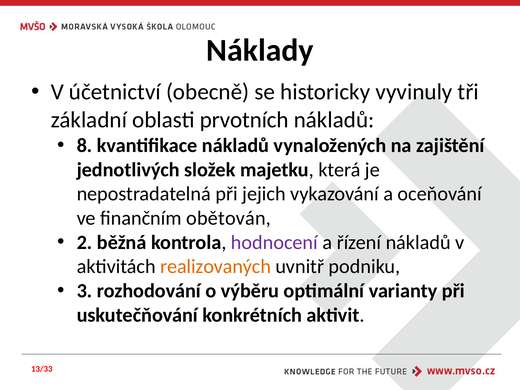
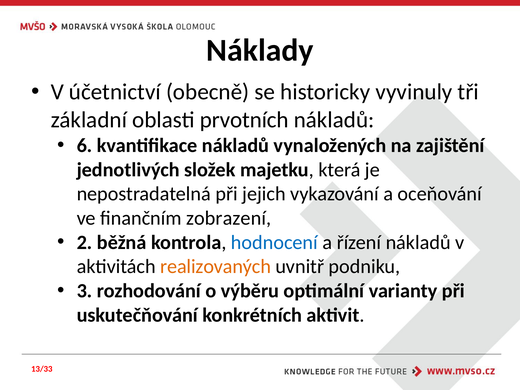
8: 8 -> 6
obětován: obětován -> zobrazení
hodnocení colour: purple -> blue
